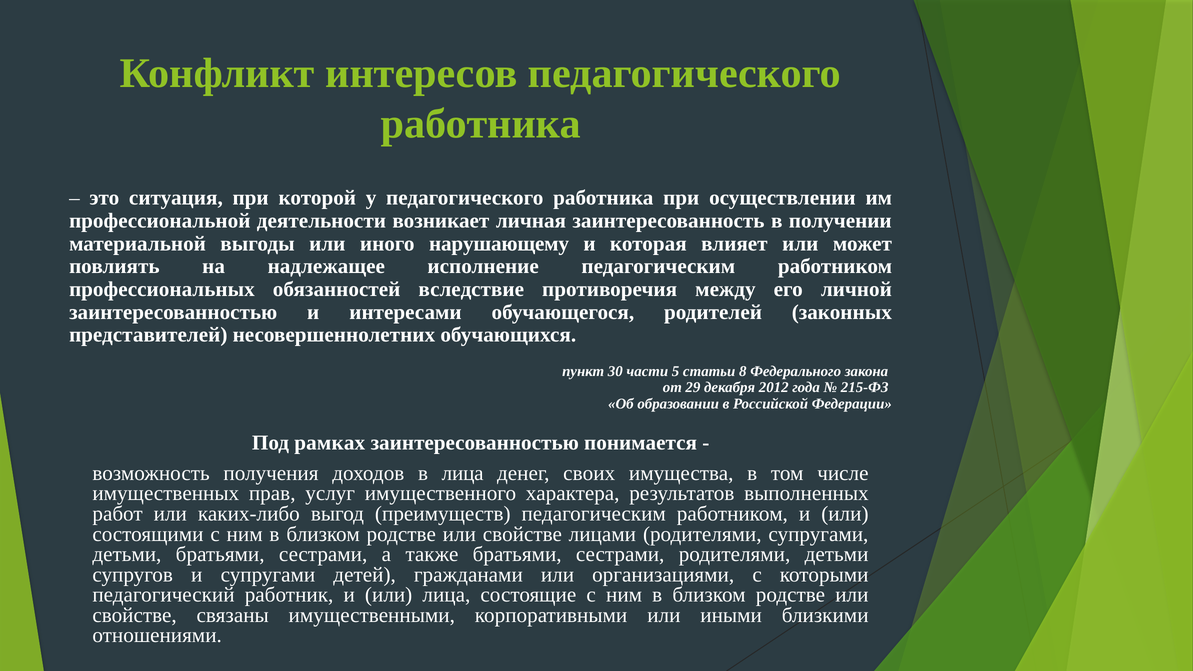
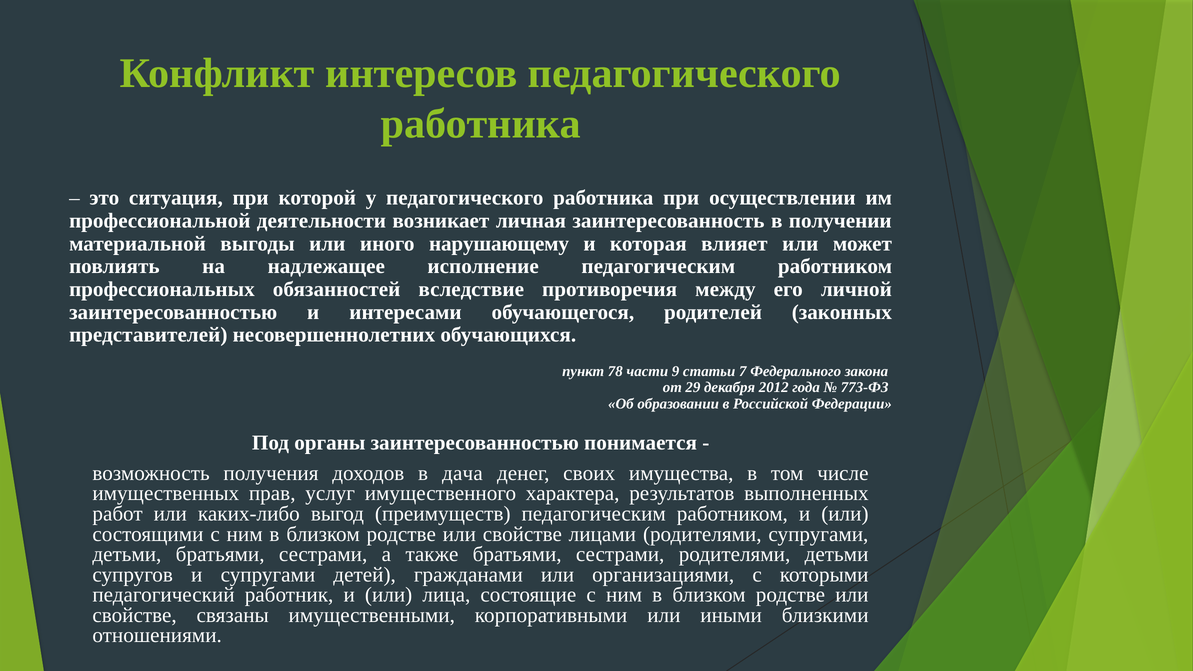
30: 30 -> 78
5: 5 -> 9
8: 8 -> 7
215-ФЗ: 215-ФЗ -> 773-ФЗ
рамках: рамках -> органы
в лица: лица -> дача
